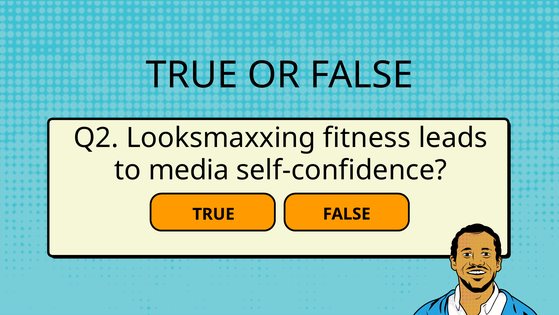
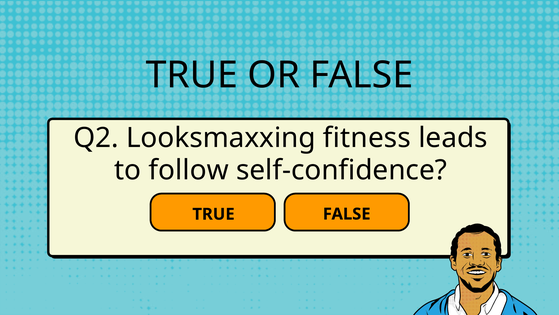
media: media -> follow
